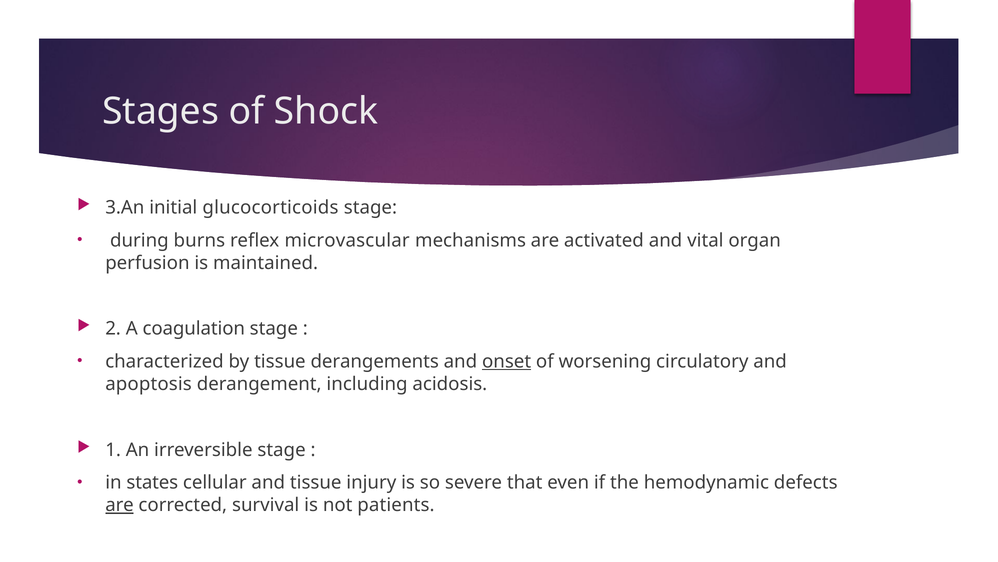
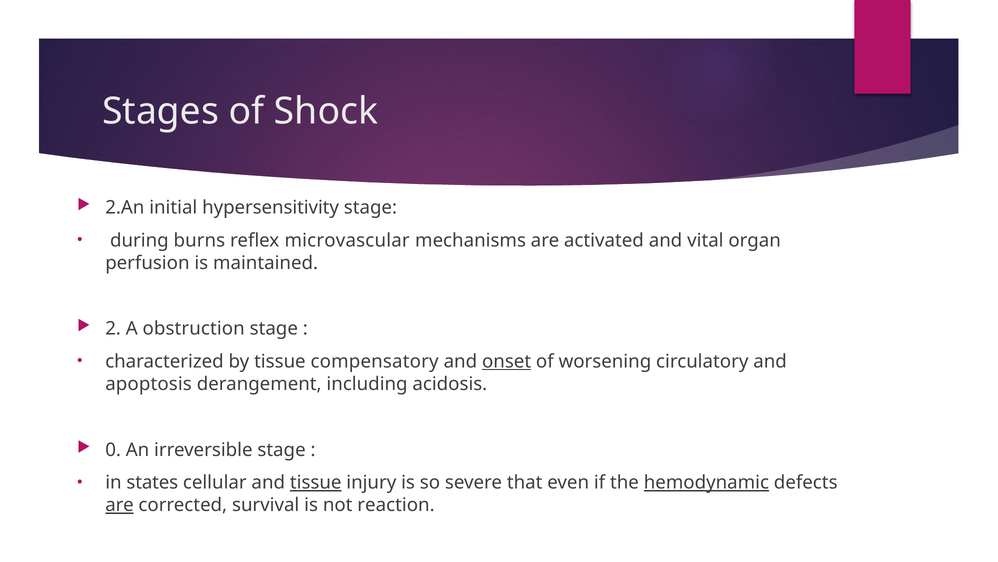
3.An: 3.An -> 2.An
glucocorticoids: glucocorticoids -> hypersensitivity
coagulation: coagulation -> obstruction
derangements: derangements -> compensatory
1: 1 -> 0
tissue at (316, 482) underline: none -> present
hemodynamic underline: none -> present
patients: patients -> reaction
